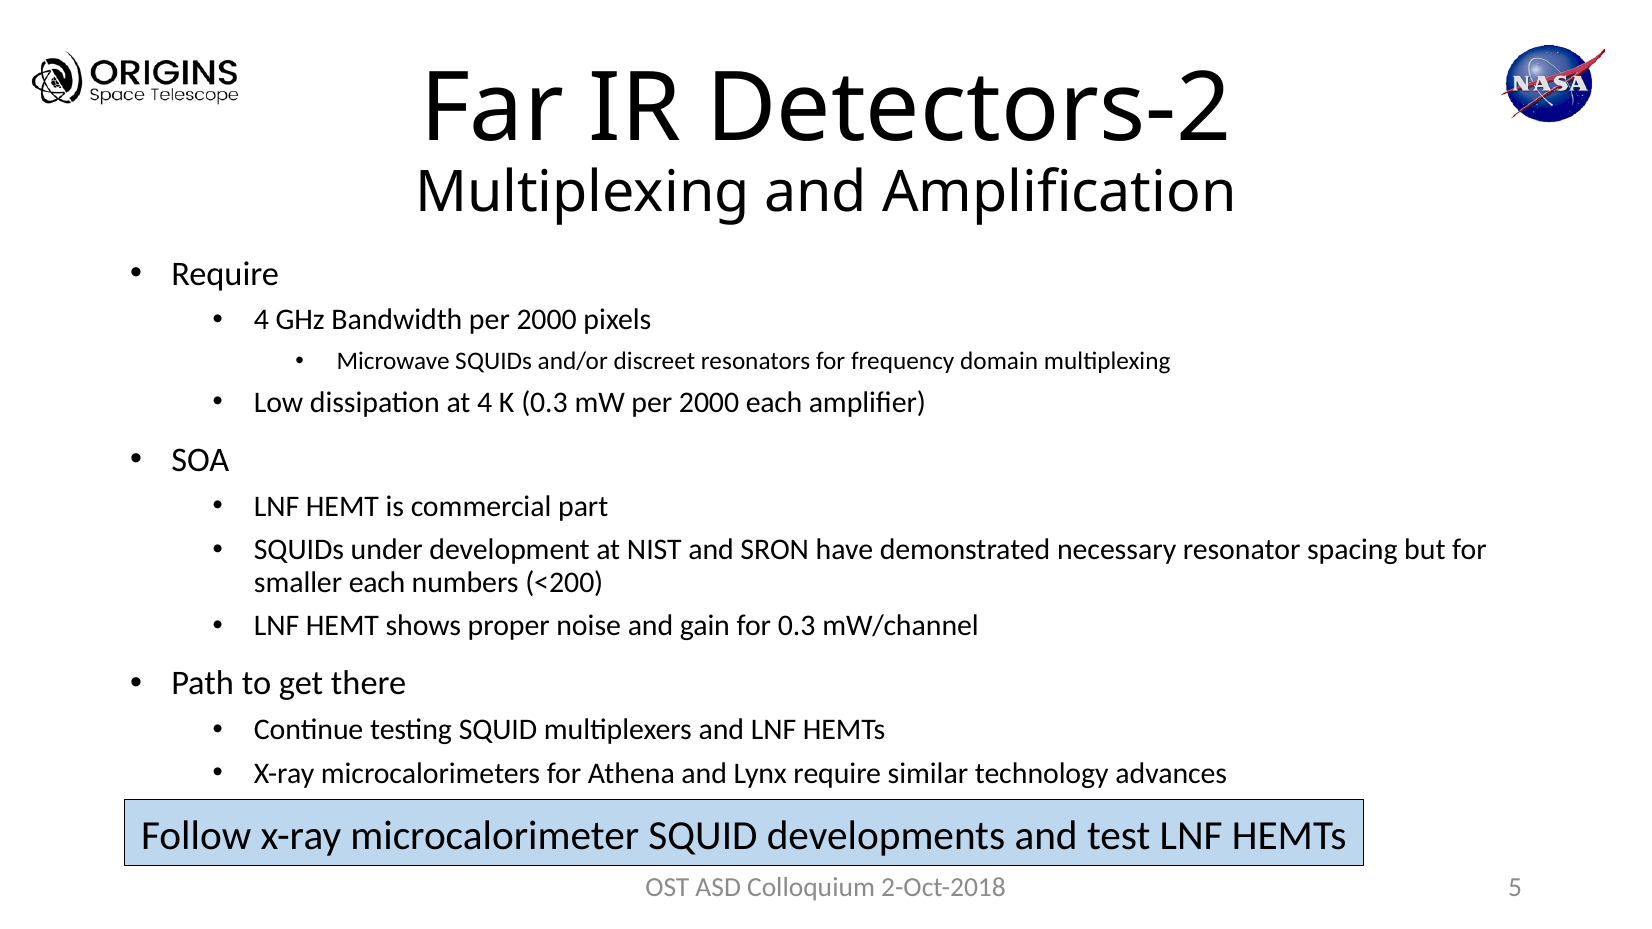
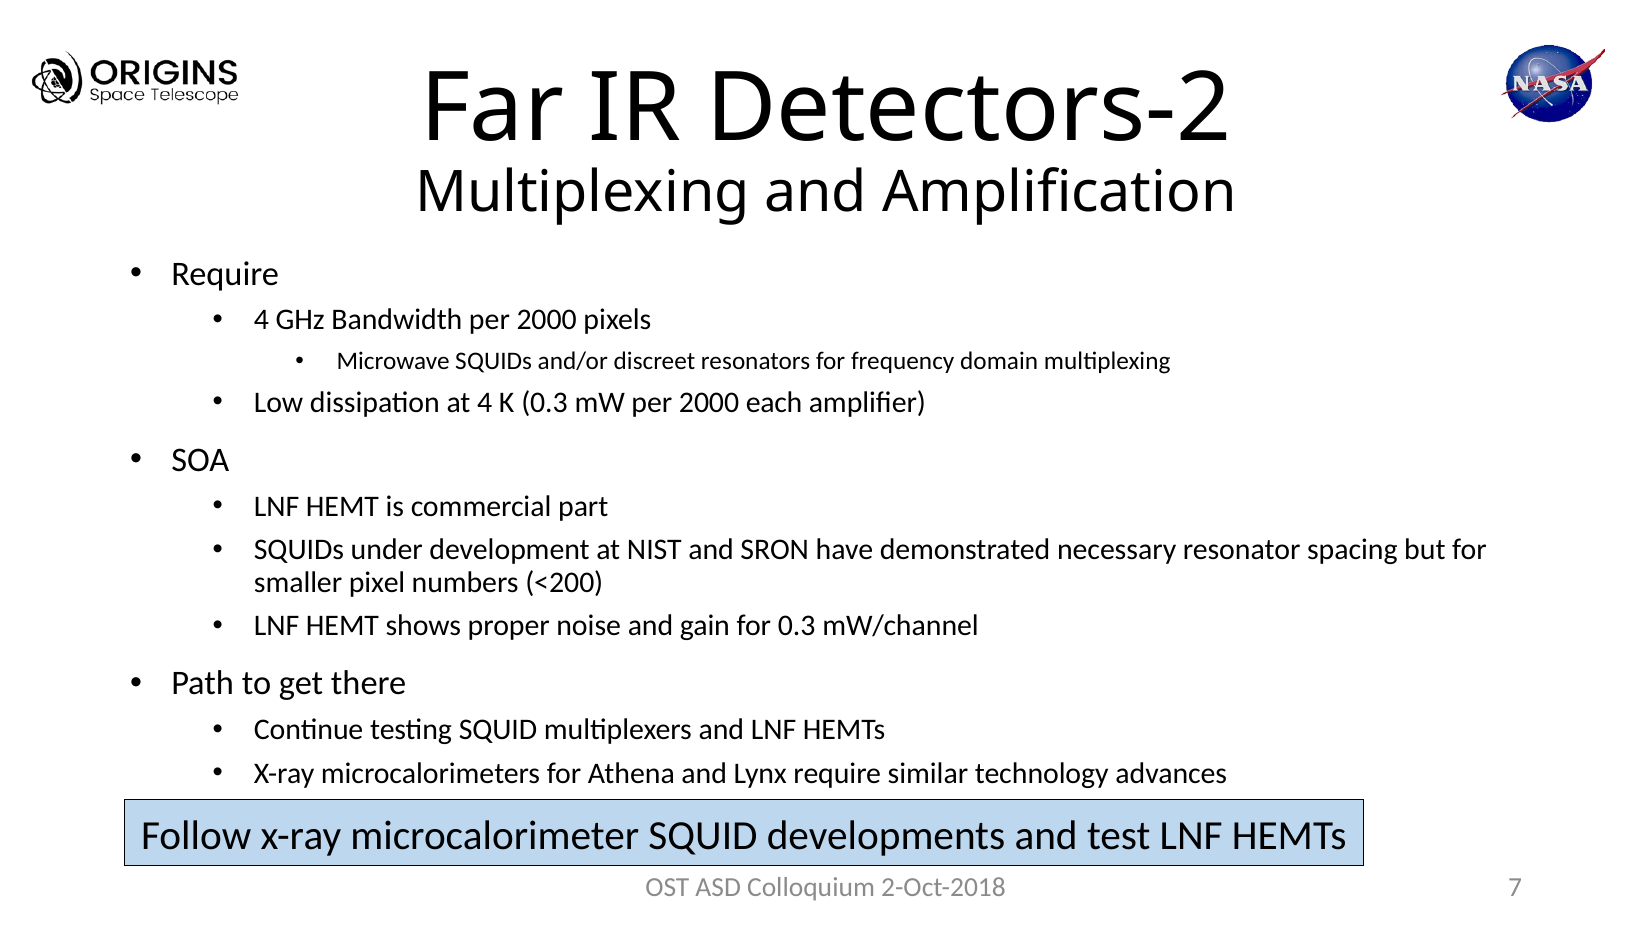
smaller each: each -> pixel
5: 5 -> 7
